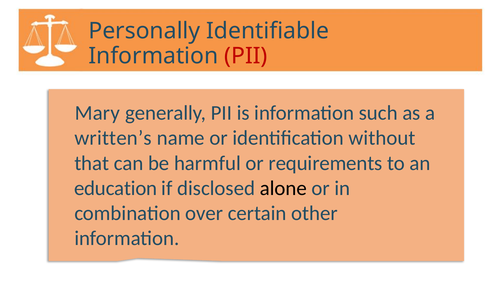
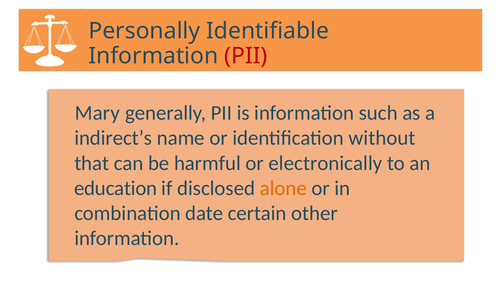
written’s: written’s -> indirect’s
requirements: requirements -> electronically
alone colour: black -> orange
over: over -> date
